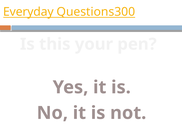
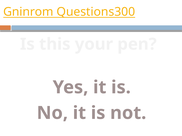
Everyday: Everyday -> Gninrom
